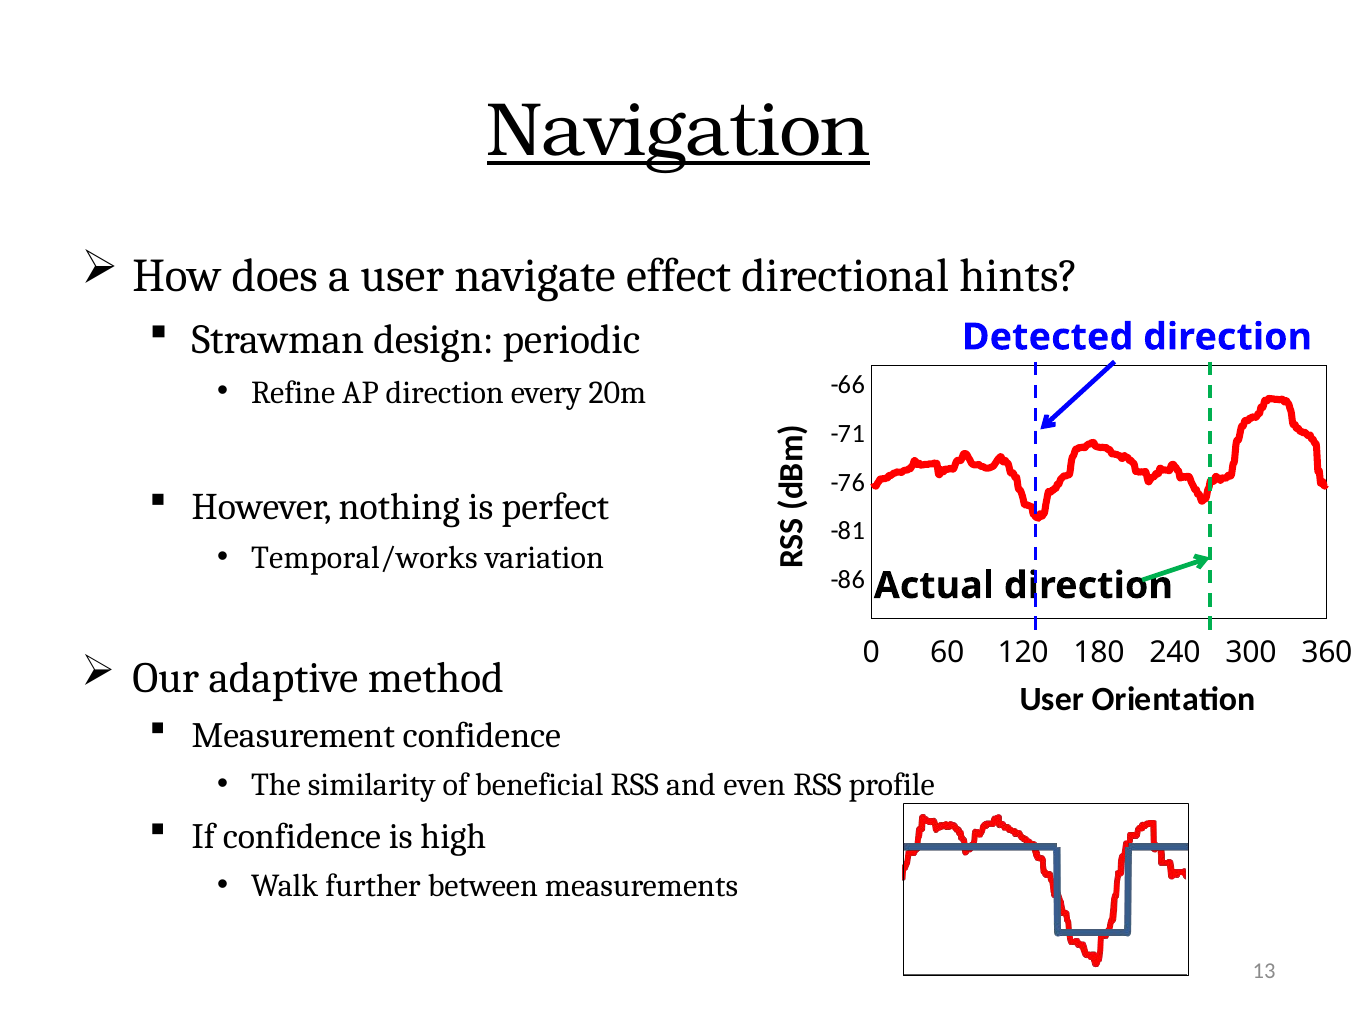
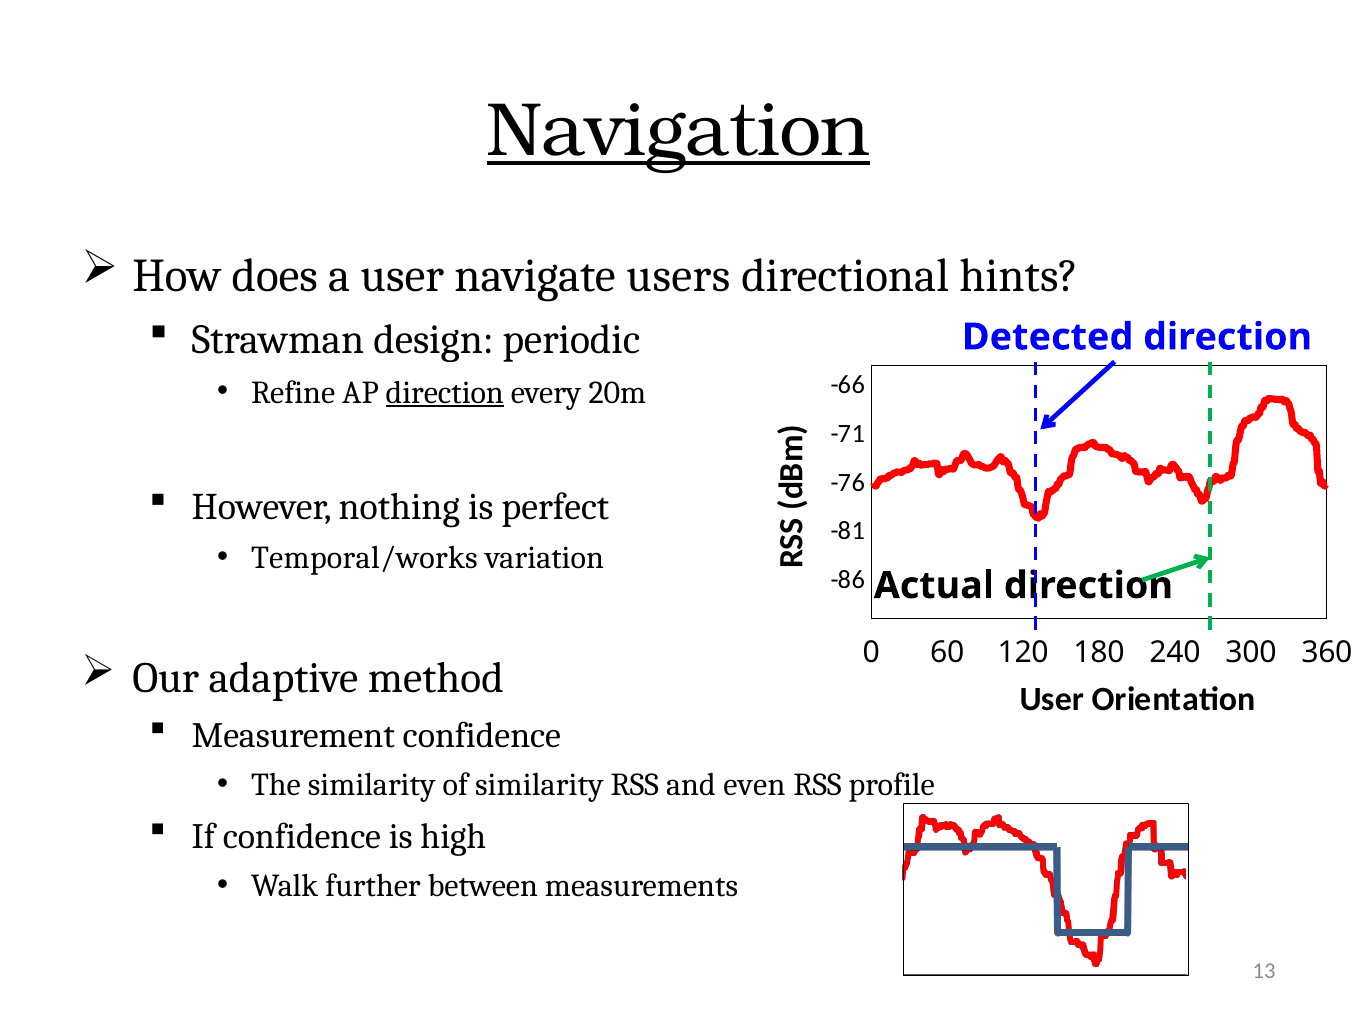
effect: effect -> users
direction at (445, 393) underline: none -> present
of beneficial: beneficial -> similarity
